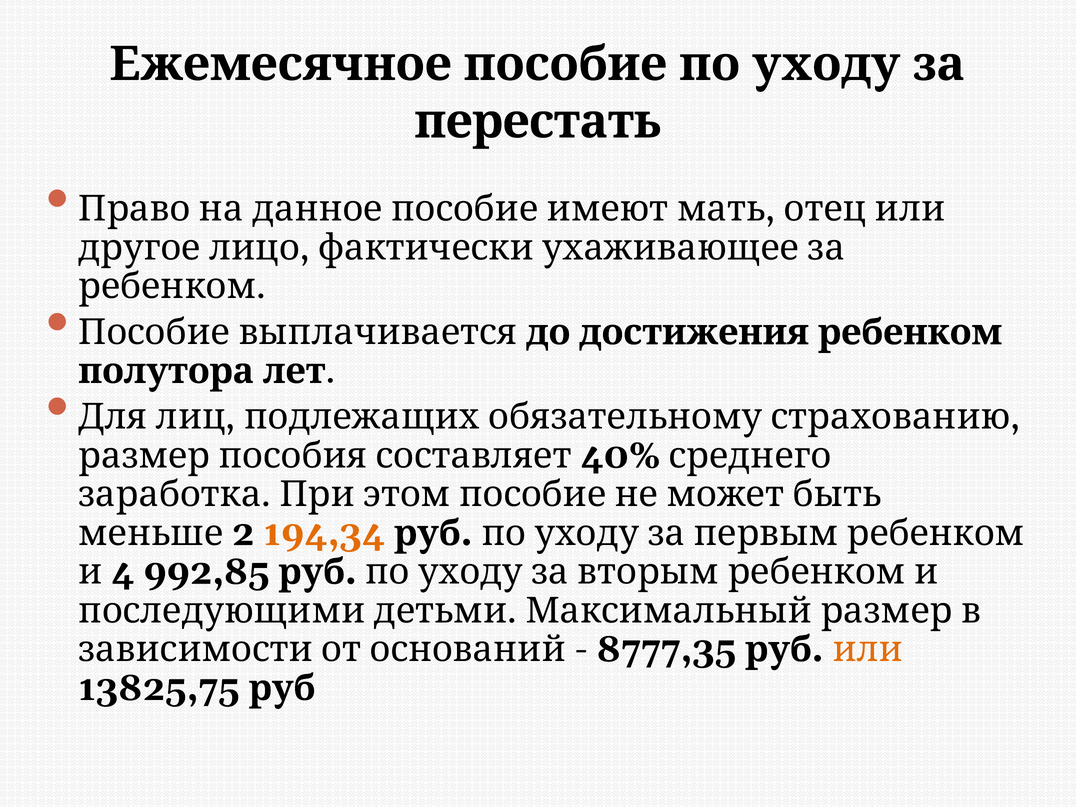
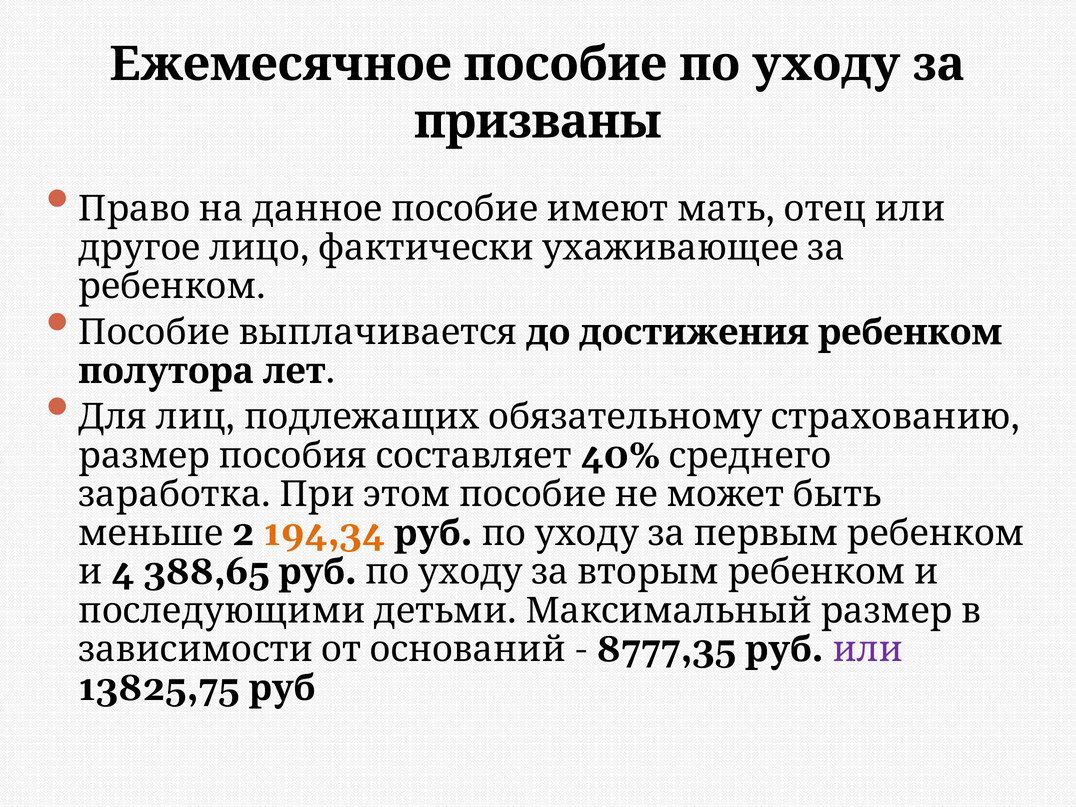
перестать: перестать -> призваны
992,85: 992,85 -> 388,65
или colour: orange -> purple
